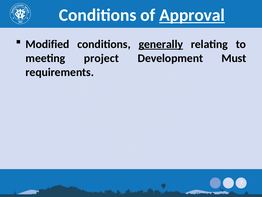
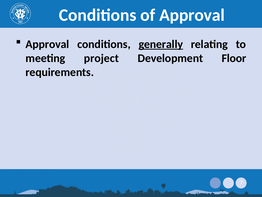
Approval at (192, 15) underline: present -> none
Modified at (47, 44): Modified -> Approval
Must: Must -> Floor
